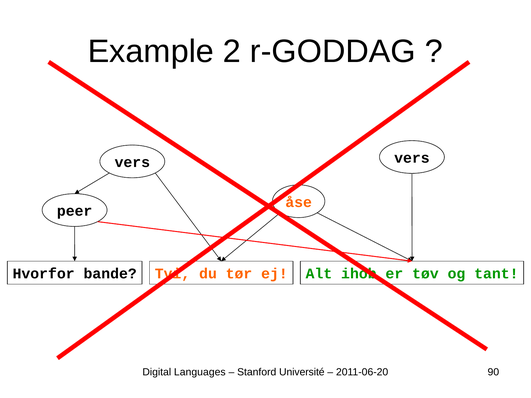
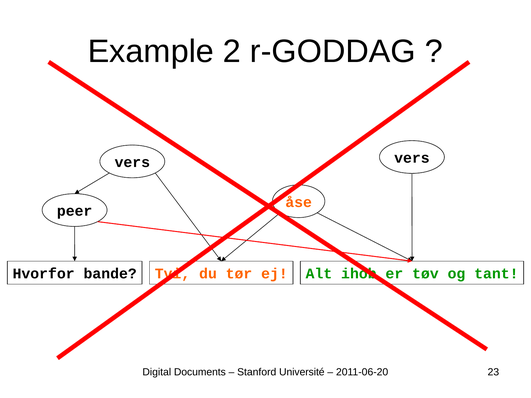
Languages: Languages -> Documents
90: 90 -> 23
